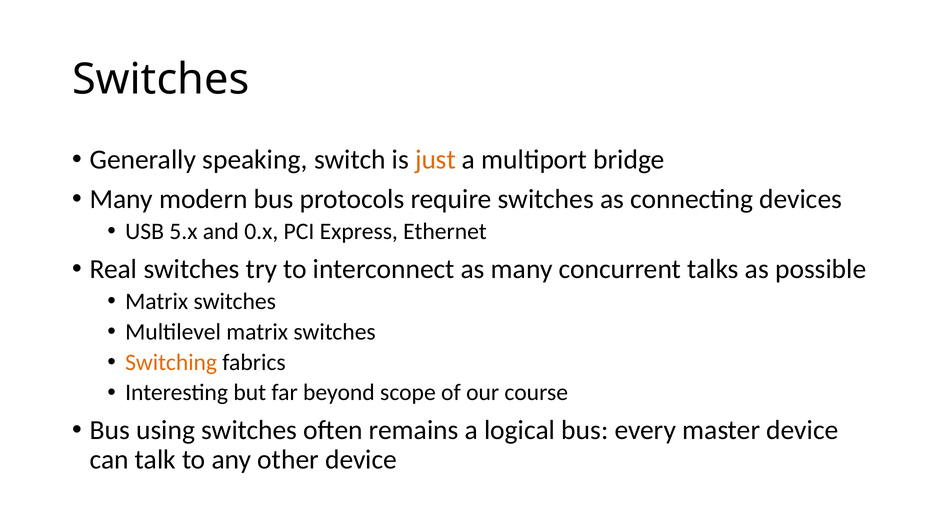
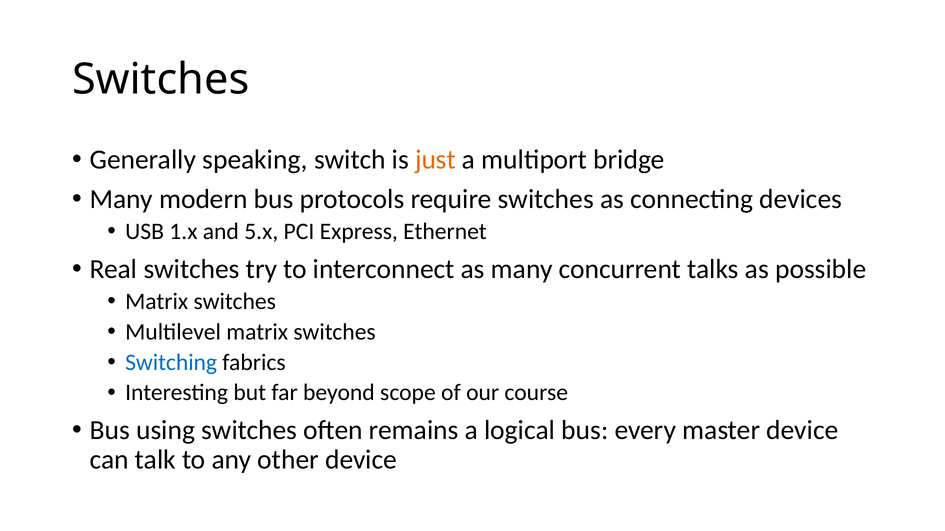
5.x: 5.x -> 1.x
0.x: 0.x -> 5.x
Switching colour: orange -> blue
